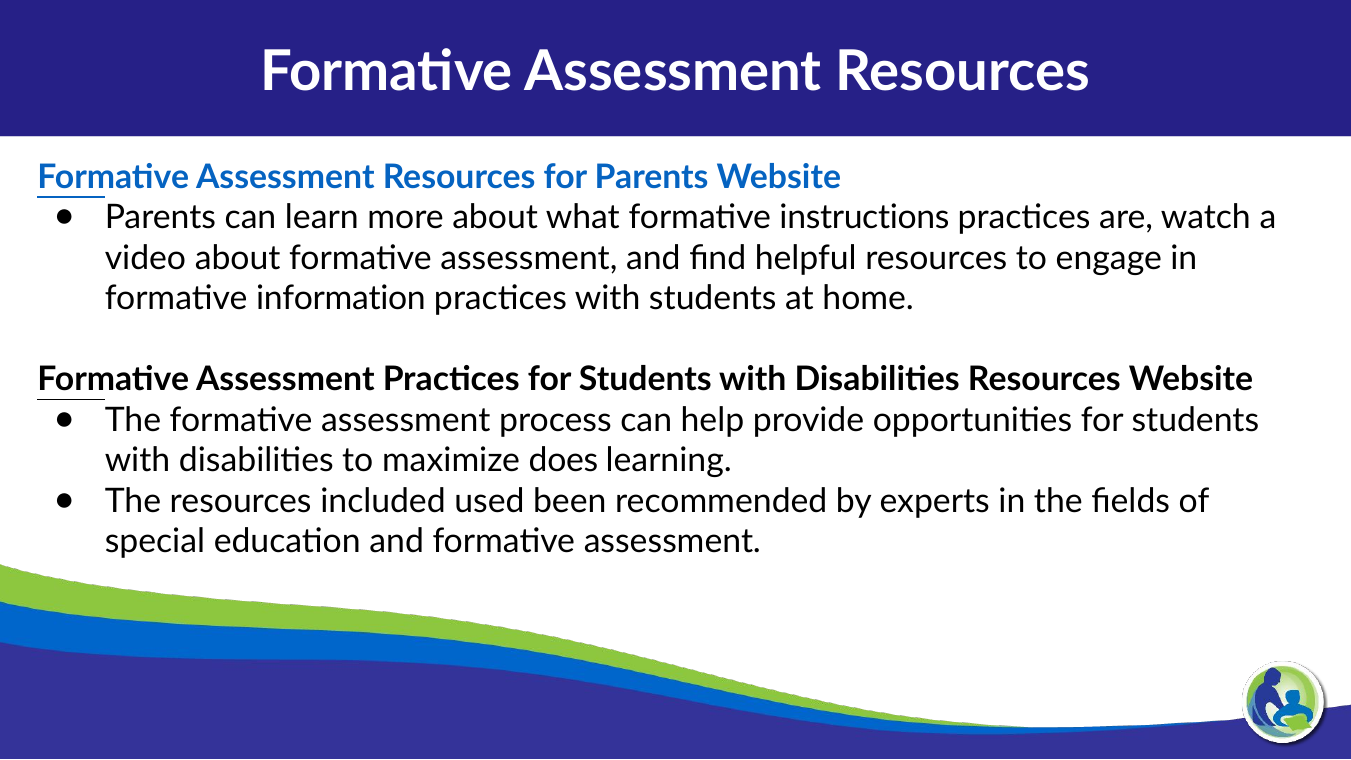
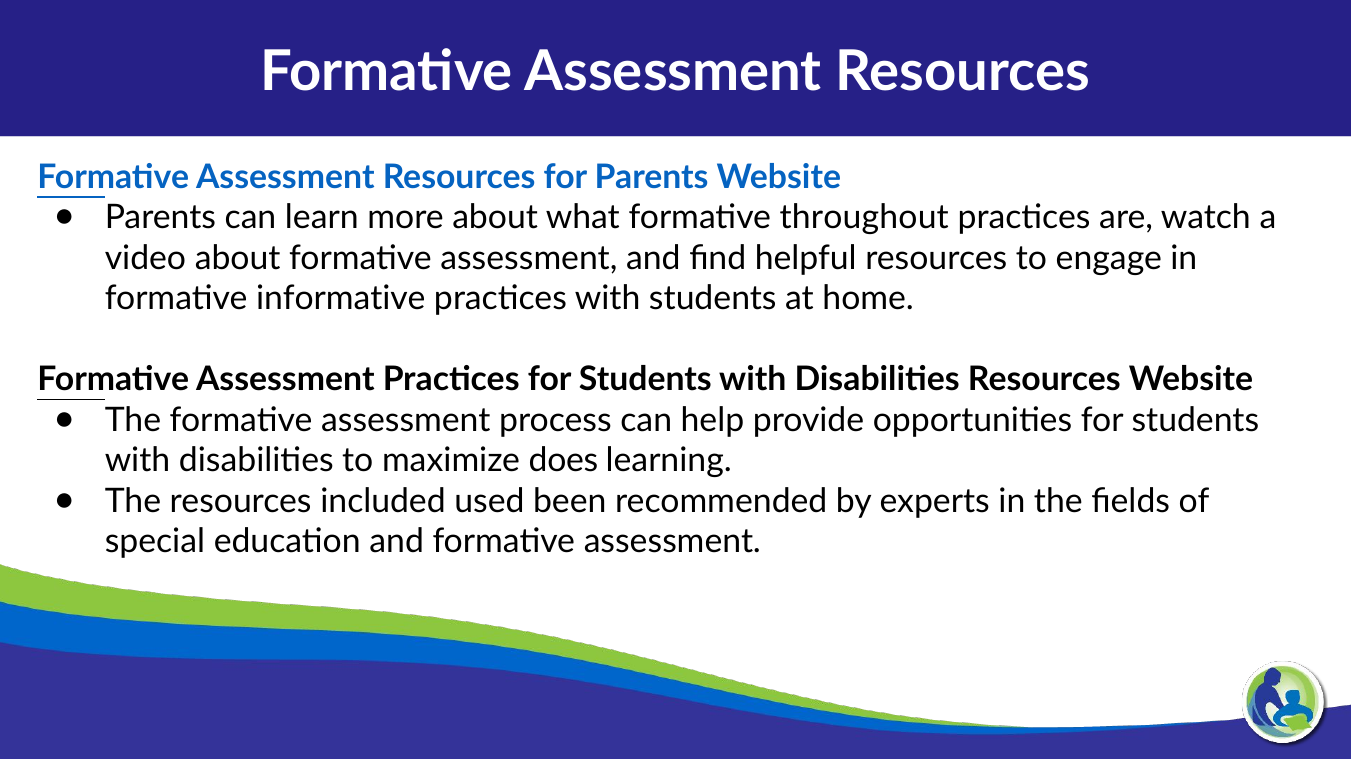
instructions: instructions -> throughout
information: information -> informative
